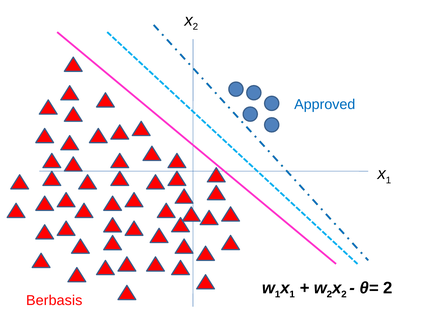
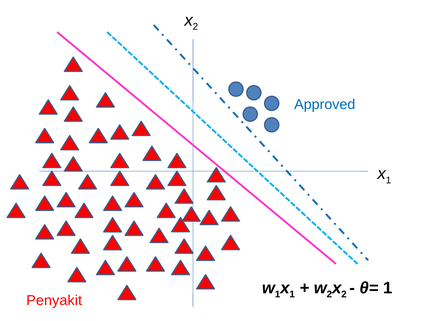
θ= 2: 2 -> 1
Berbasis: Berbasis -> Penyakit
